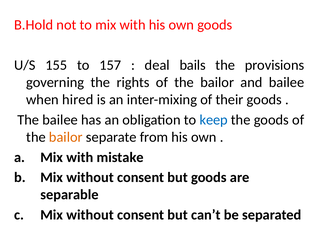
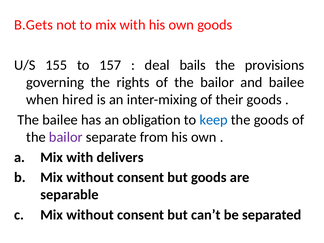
B.Hold: B.Hold -> B.Gets
bailor at (66, 137) colour: orange -> purple
mistake: mistake -> delivers
